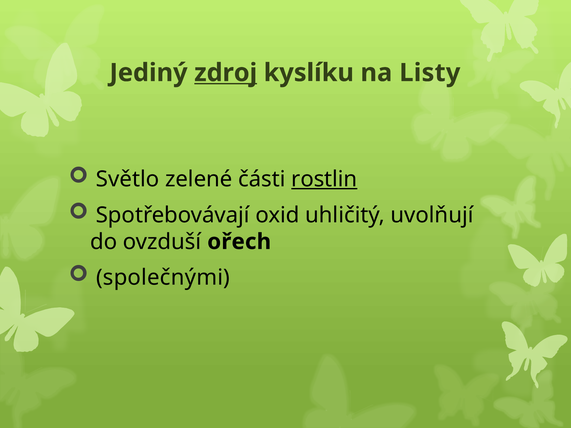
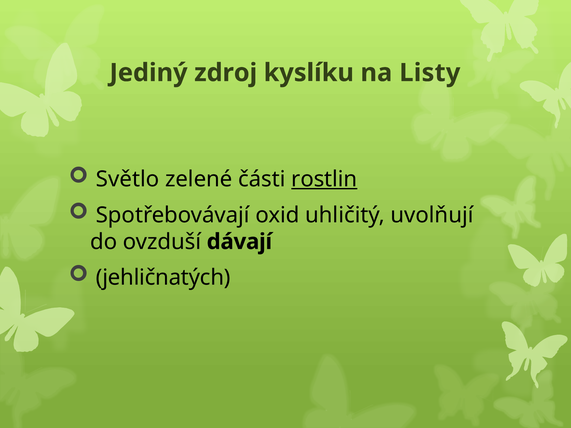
zdroj underline: present -> none
ořech: ořech -> dávají
společnými: společnými -> jehličnatých
